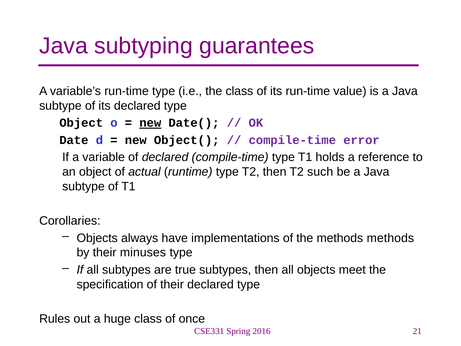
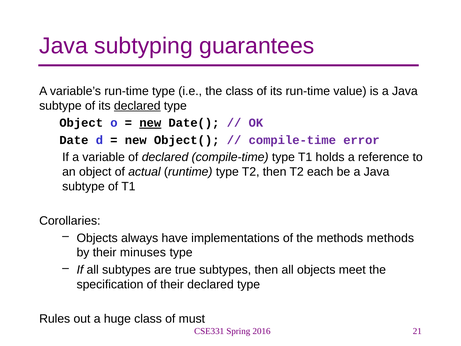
declared at (137, 106) underline: none -> present
such: such -> each
once: once -> must
